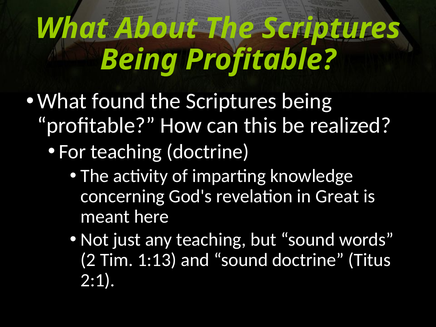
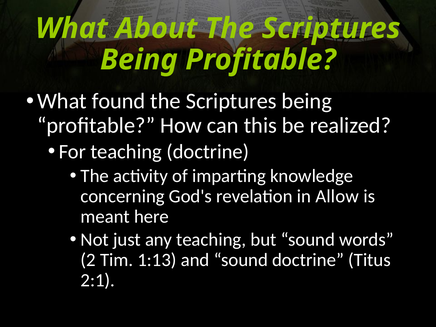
Great: Great -> Allow
